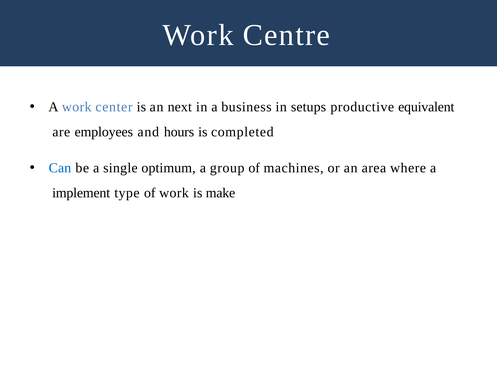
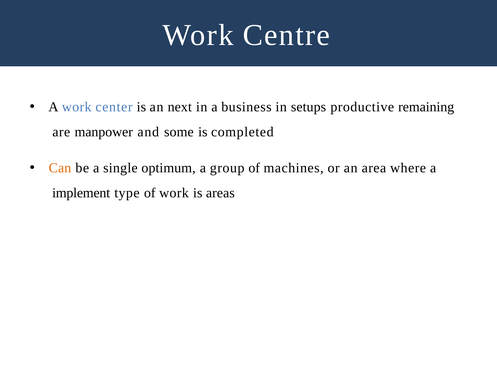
equivalent: equivalent -> remaining
employees: employees -> manpower
hours: hours -> some
Can colour: blue -> orange
make: make -> areas
